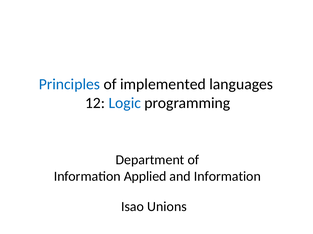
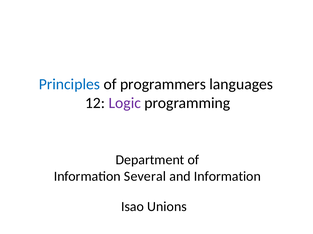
implemented: implemented -> programmers
Logic colour: blue -> purple
Applied: Applied -> Several
